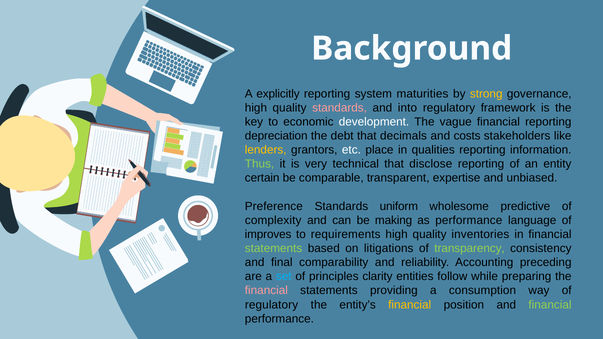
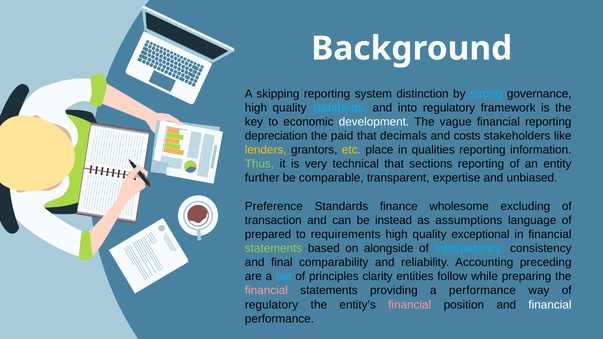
explicitly: explicitly -> skipping
maturities: maturities -> distinction
strong colour: yellow -> light blue
standards at (340, 108) colour: pink -> light blue
debt: debt -> paid
etc colour: white -> yellow
disclose: disclose -> sections
certain: certain -> further
uniform: uniform -> finance
predictive: predictive -> excluding
complexity: complexity -> transaction
making: making -> instead
as performance: performance -> assumptions
improves: improves -> prepared
inventories: inventories -> exceptional
litigations: litigations -> alongside
transparency colour: light green -> light blue
a consumption: consumption -> performance
financial at (410, 305) colour: yellow -> pink
financial at (550, 305) colour: light green -> white
